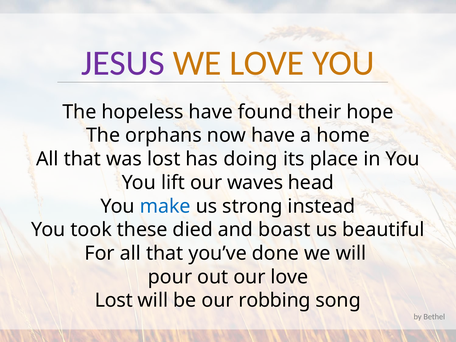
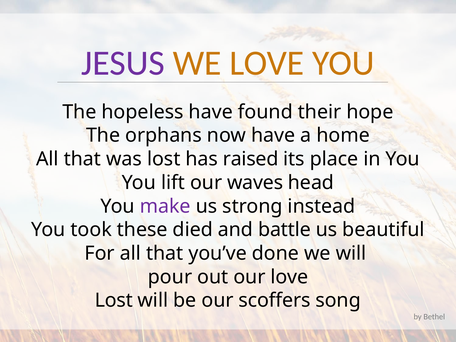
doing: doing -> raised
make colour: blue -> purple
boast: boast -> battle
robbing: robbing -> scoffers
